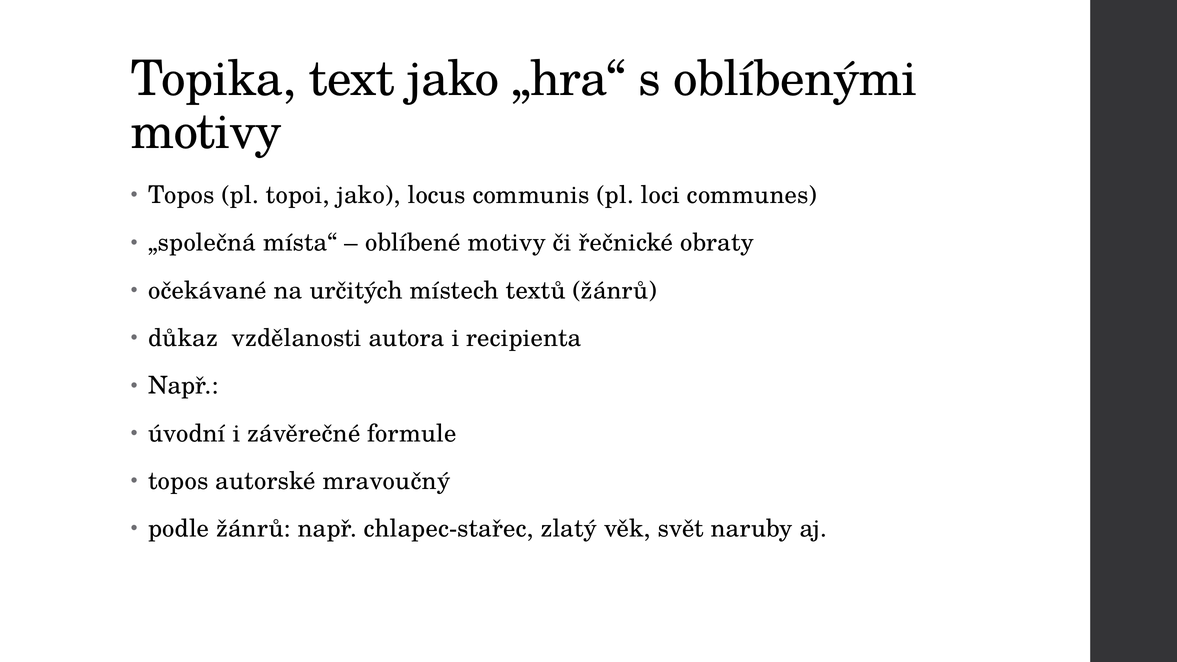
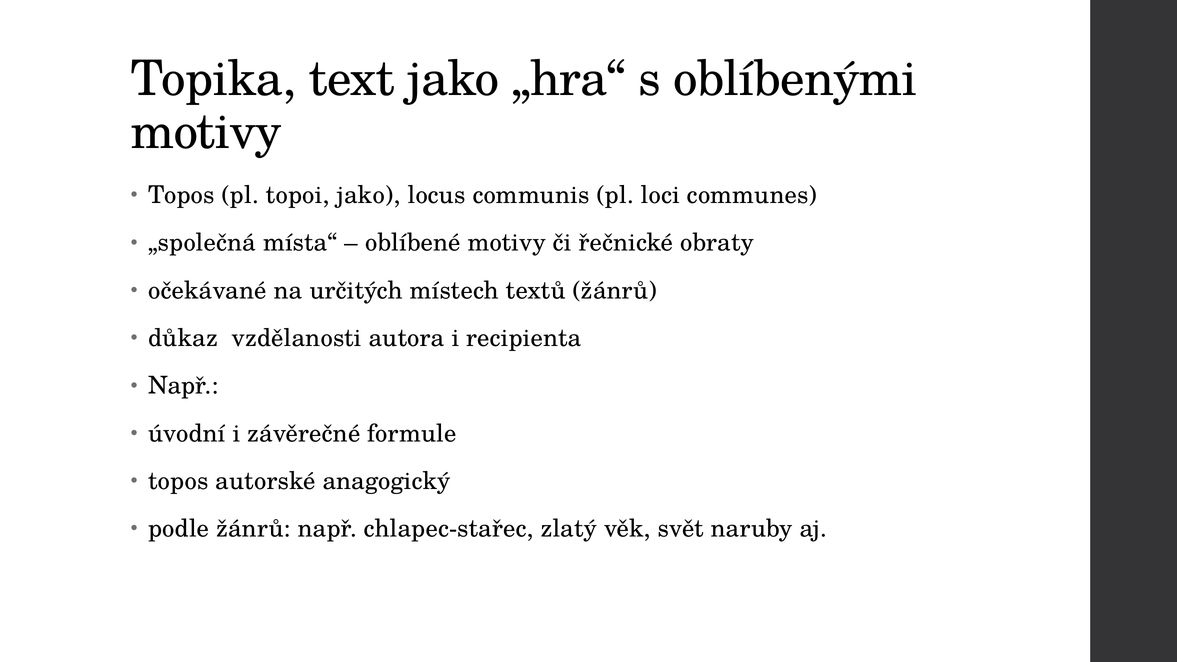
mravoučný: mravoučný -> anagogický
